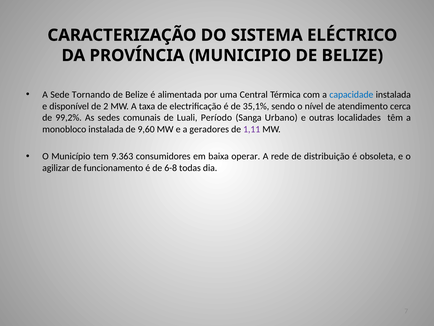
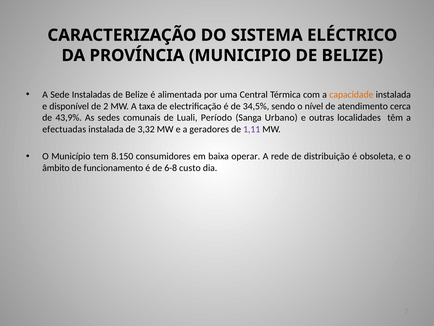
Tornando: Tornando -> Instaladas
capacidade colour: blue -> orange
35,1%: 35,1% -> 34,5%
99,2%: 99,2% -> 43,9%
monobloco: monobloco -> efectuadas
9,60: 9,60 -> 3,32
9.363: 9.363 -> 8.150
agilizar: agilizar -> âmbito
todas: todas -> custo
